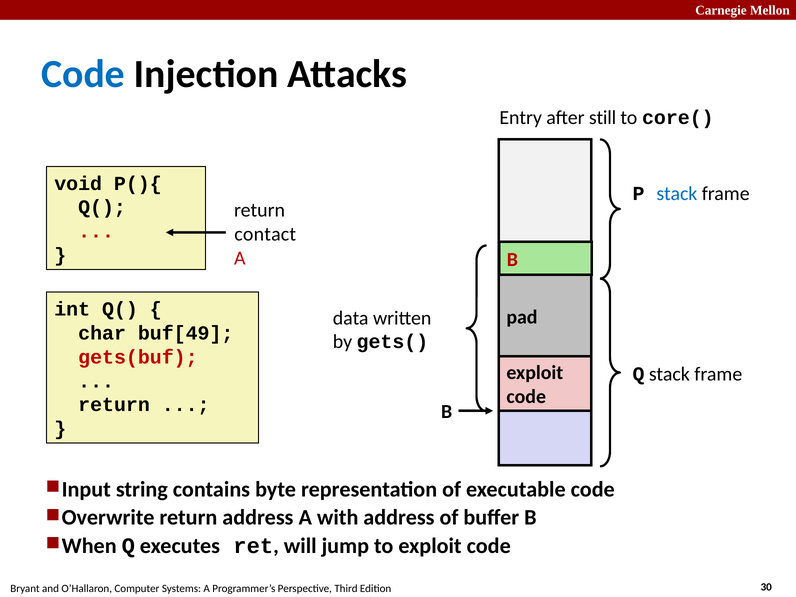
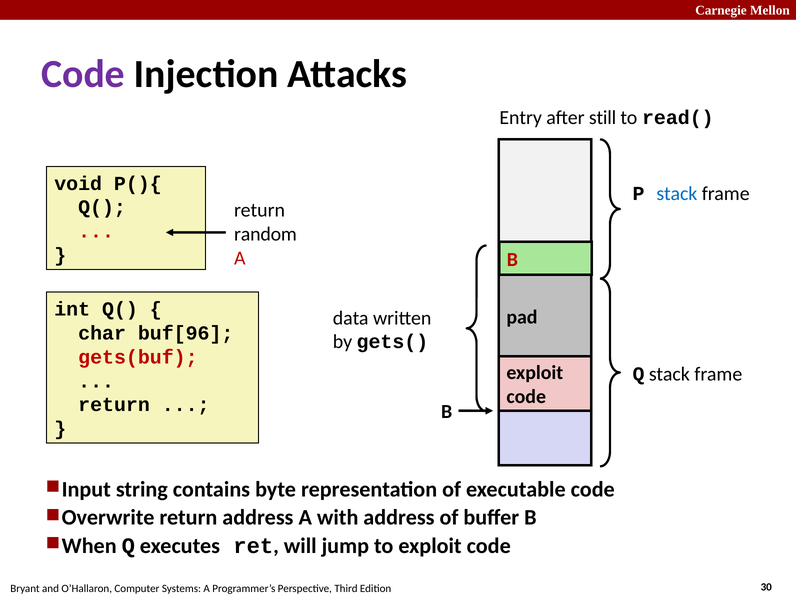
Code at (83, 74) colour: blue -> purple
core(: core( -> read(
contact: contact -> random
buf[49: buf[49 -> buf[96
